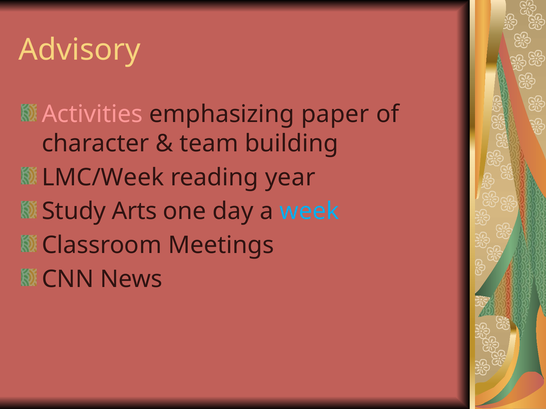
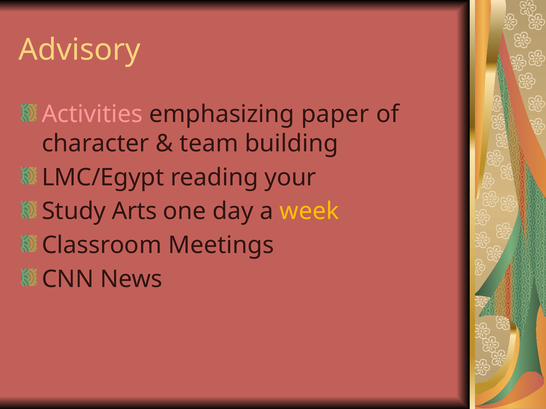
LMC/Week: LMC/Week -> LMC/Egypt
year: year -> your
week colour: light blue -> yellow
